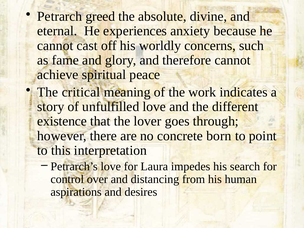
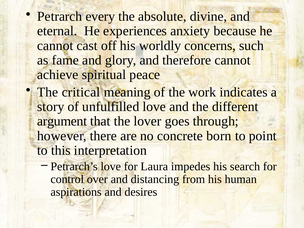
greed: greed -> every
existence: existence -> argument
